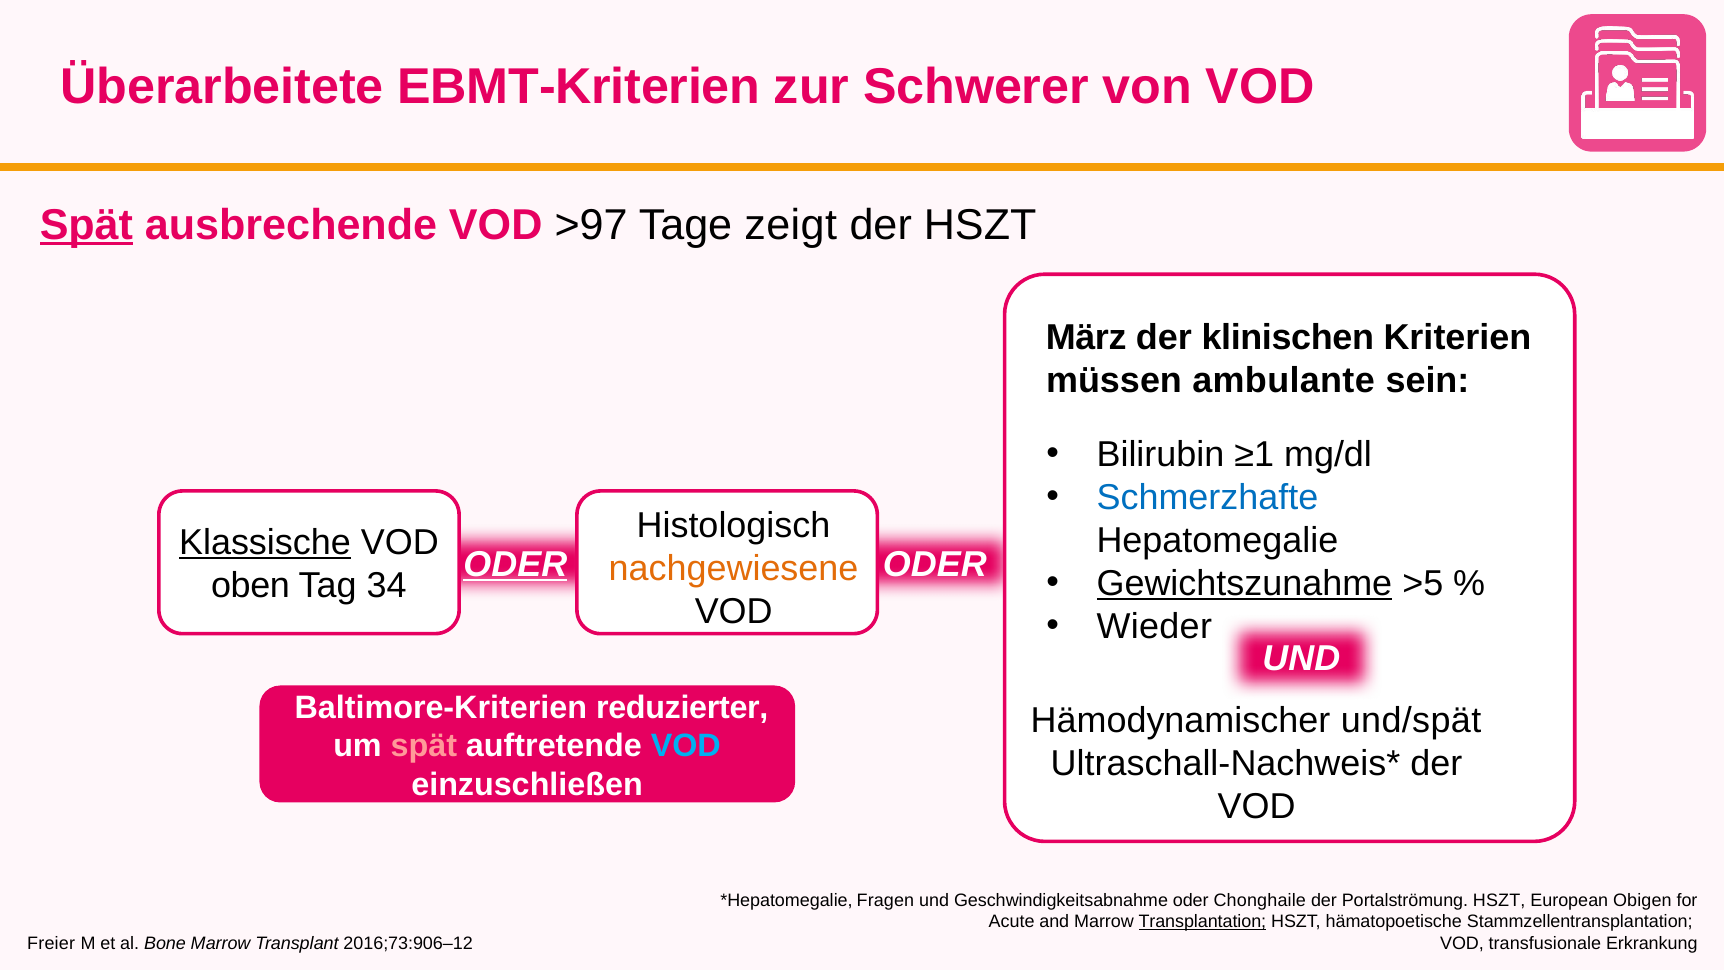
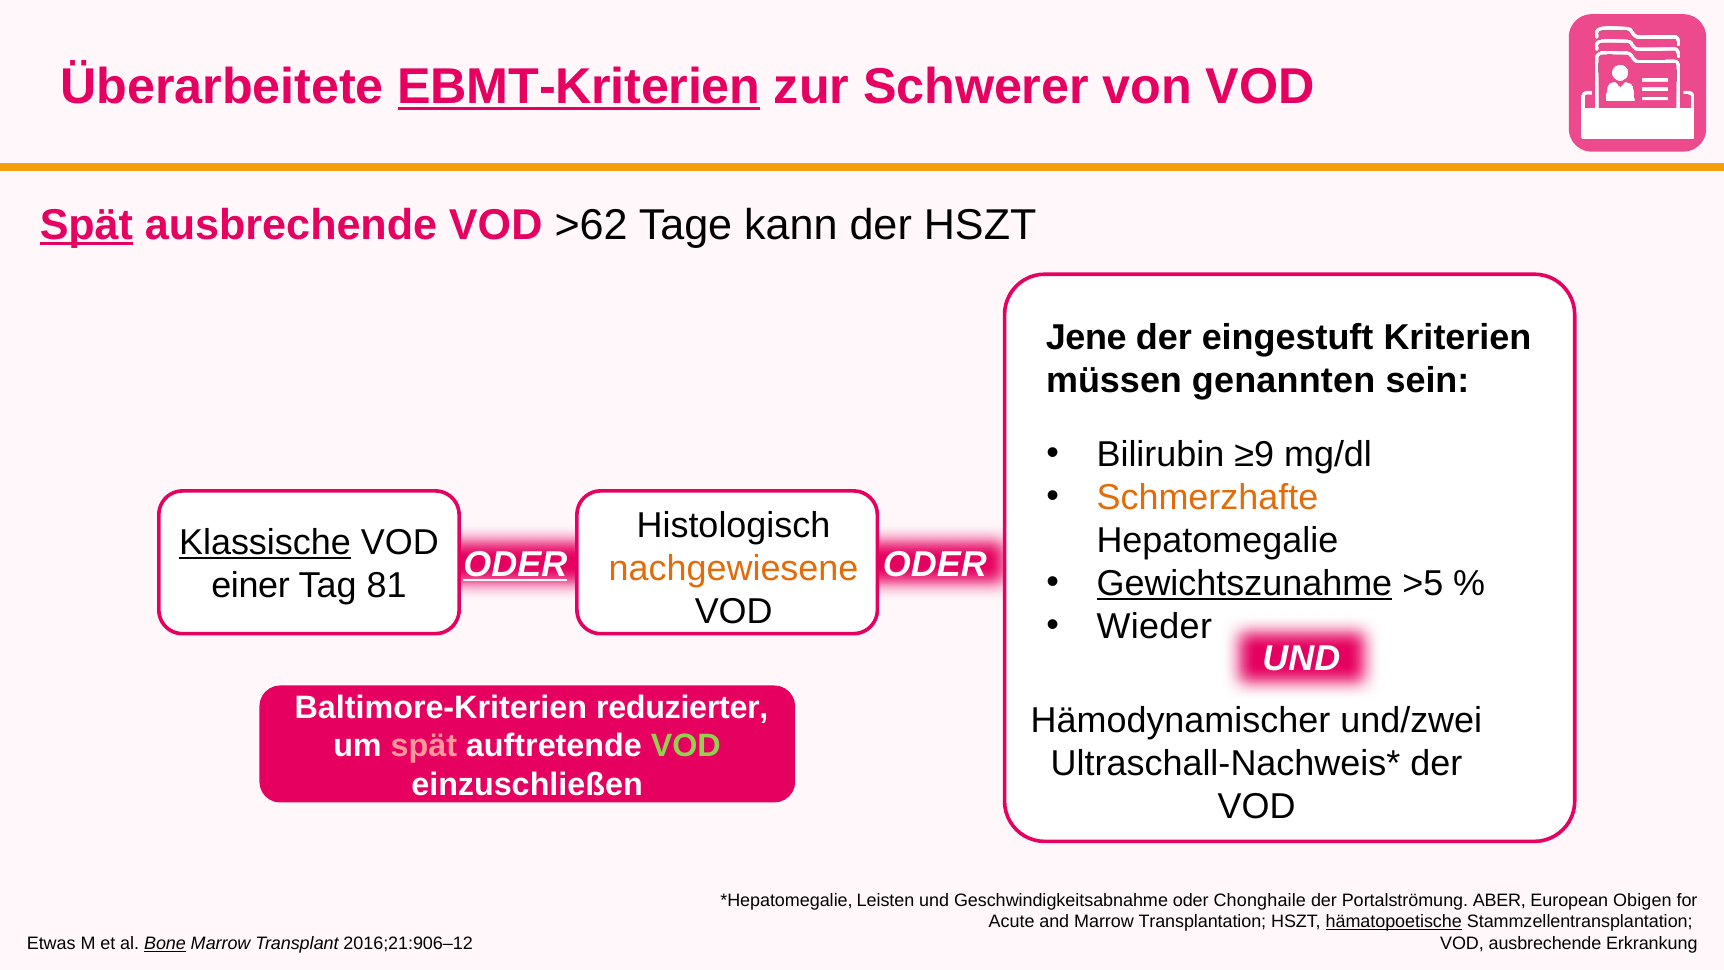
EBMT-Kriterien underline: none -> present
>97: >97 -> >62
zeigt: zeigt -> kann
März: März -> Jene
klinischen: klinischen -> eingestuft
ambulante: ambulante -> genannten
≥1: ≥1 -> ≥9
Schmerzhafte colour: blue -> orange
oben: oben -> einer
34: 34 -> 81
und/spät: und/spät -> und/zwei
VOD at (686, 746) colour: light blue -> light green
Fragen: Fragen -> Leisten
Portalströmung HSZT: HSZT -> ABER
Transplantation underline: present -> none
hämatopoetische underline: none -> present
Freier: Freier -> Etwas
Bone underline: none -> present
2016;73:906–12: 2016;73:906–12 -> 2016;21:906–12
VOD transfusionale: transfusionale -> ausbrechende
